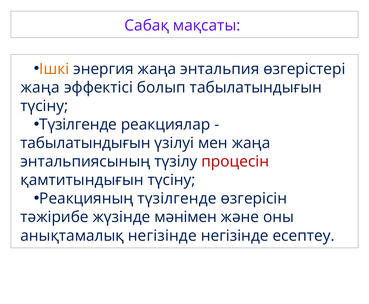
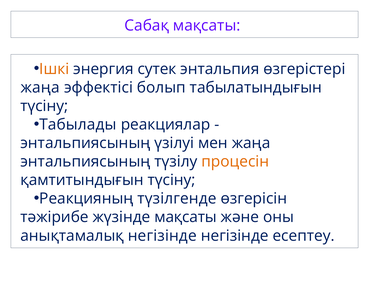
энергия жаңа: жаңа -> сутек
Түзілгенде at (78, 125): Түзілгенде -> Табылады
табылатындығын at (85, 143): табылатындығын -> энтальпиясының
процесін colour: red -> orange
жүзінде мәнімен: мәнімен -> мақсаты
